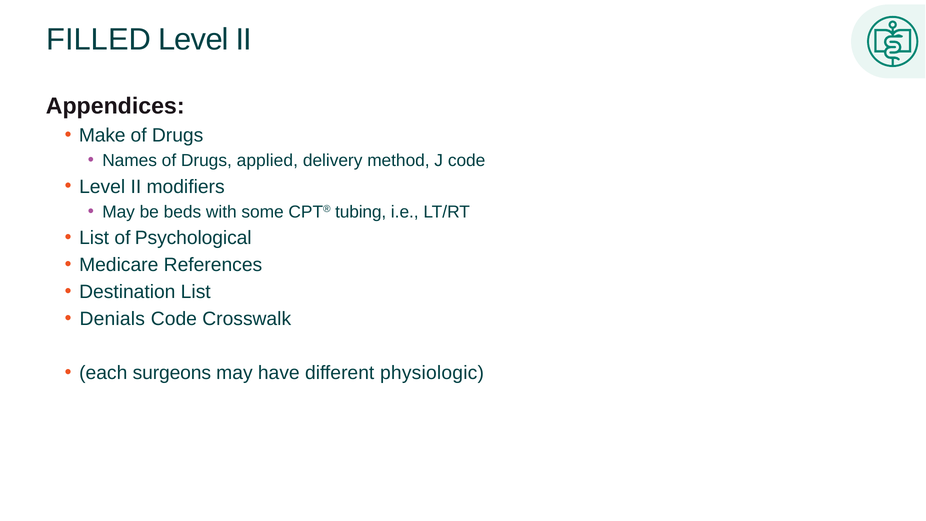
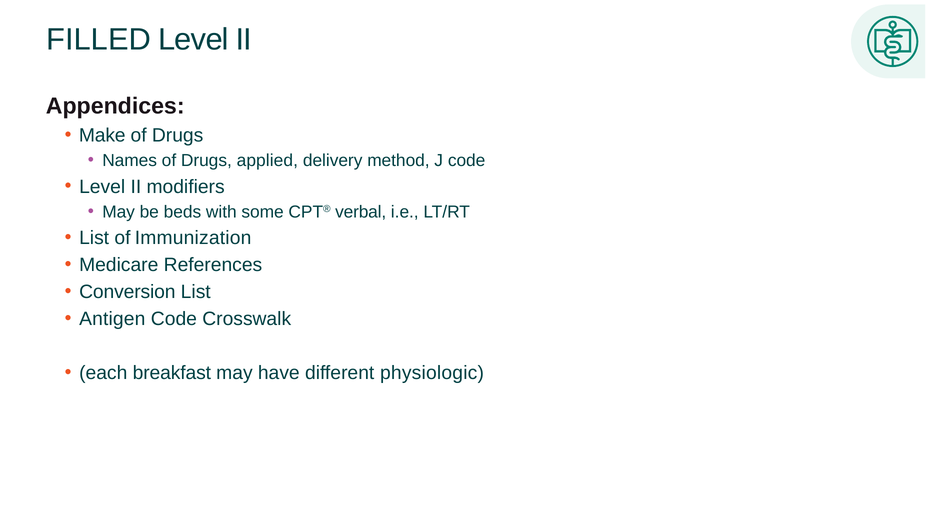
tubing: tubing -> verbal
Psychological: Psychological -> Immunization
Destination: Destination -> Conversion
Denials: Denials -> Antigen
surgeons: surgeons -> breakfast
